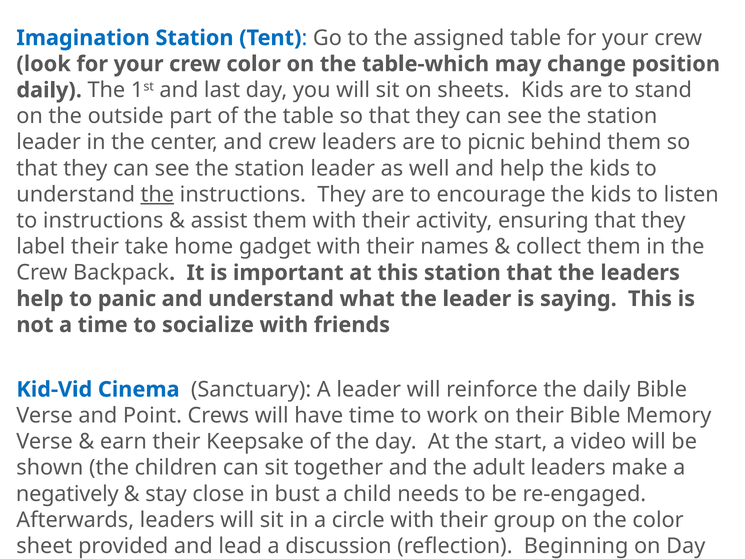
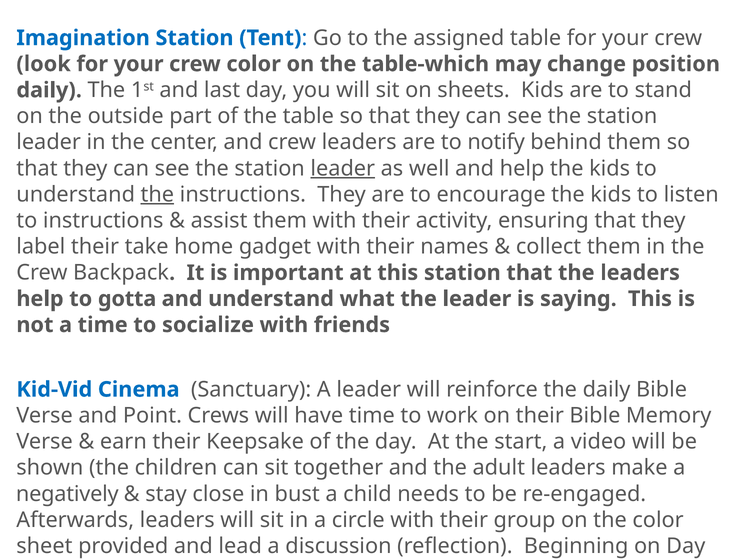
picnic: picnic -> notify
leader at (343, 168) underline: none -> present
panic: panic -> gotta
